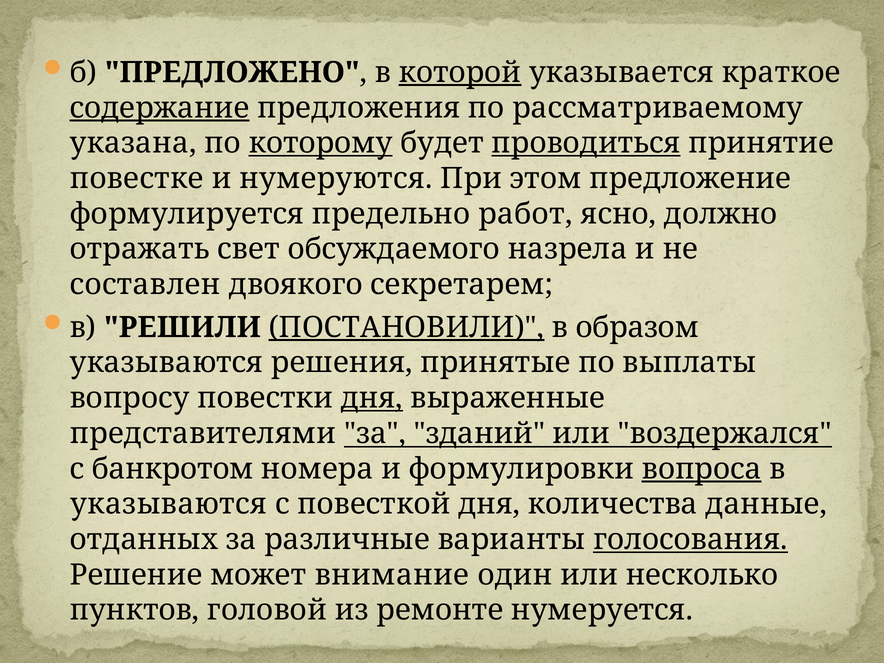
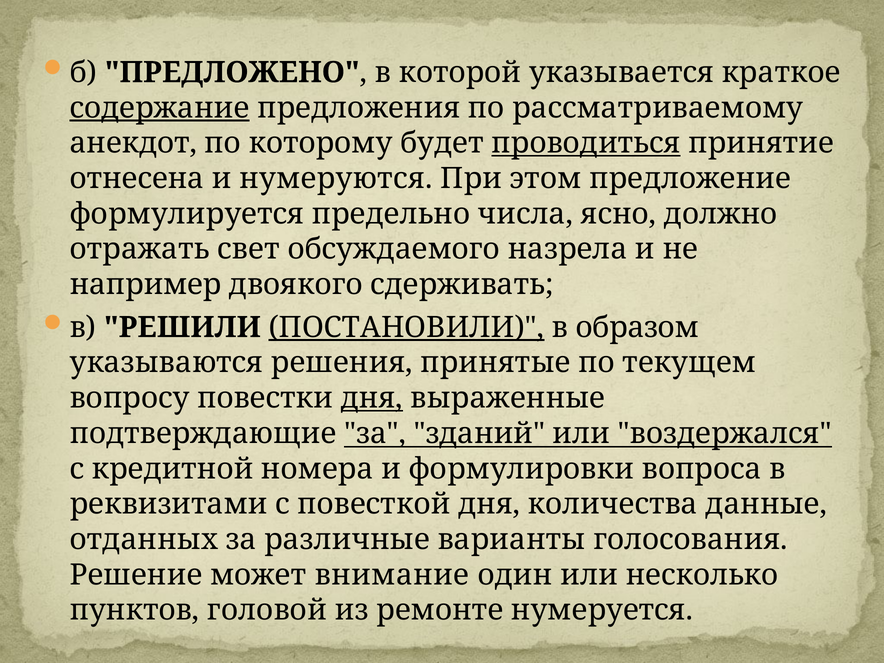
которой underline: present -> none
указана: указана -> анекдот
которому underline: present -> none
повестке: повестке -> отнесена
работ: работ -> числа
составлен: составлен -> например
секретарем: секретарем -> сдерживать
выплаты: выплаты -> текущем
представителями: представителями -> подтверждающие
банкротом: банкротом -> кредитной
вопроса underline: present -> none
указываются at (169, 504): указываются -> реквизитами
голосования underline: present -> none
